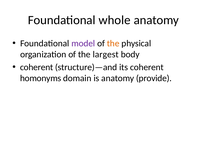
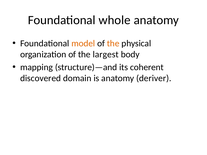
model colour: purple -> orange
coherent at (37, 67): coherent -> mapping
homonyms: homonyms -> discovered
provide: provide -> deriver
